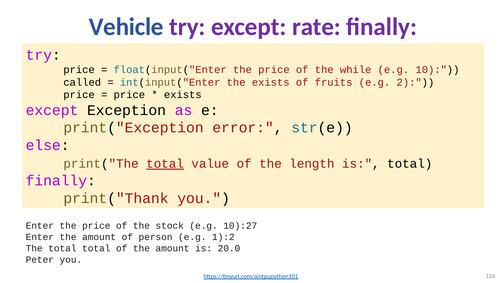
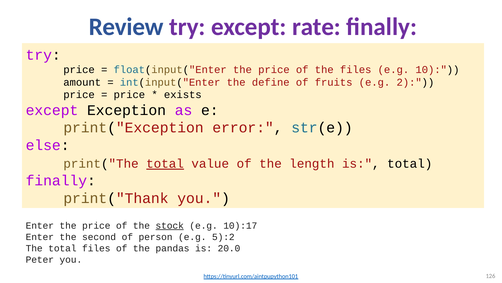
Vehicle: Vehicle -> Review
the while: while -> files
called: called -> amount
the exists: exists -> define
stock underline: none -> present
10):27: 10):27 -> 10):17
Enter the amount: amount -> second
1):2: 1):2 -> 5):2
total total: total -> files
of the amount: amount -> pandas
